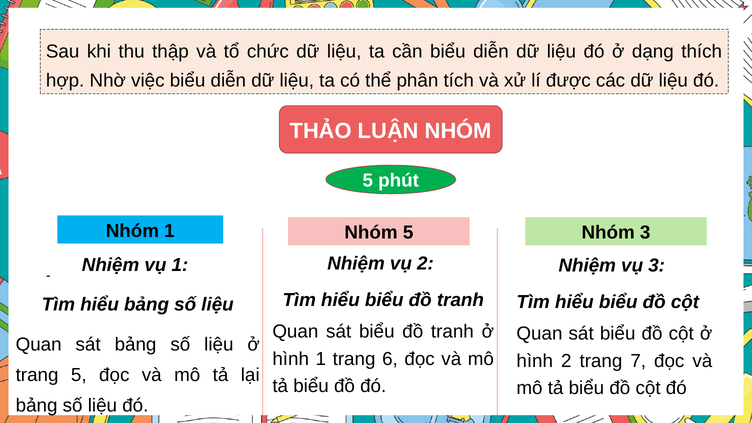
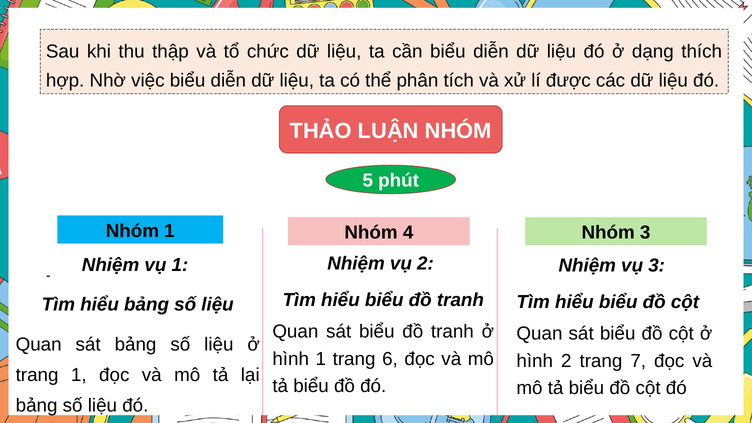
Nhóm 5: 5 -> 4
trang 5: 5 -> 1
